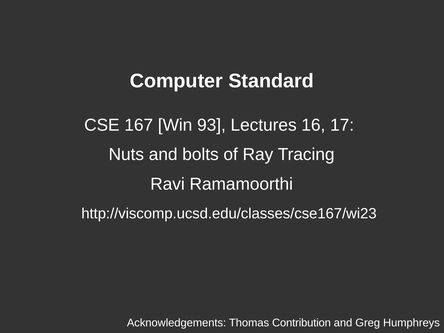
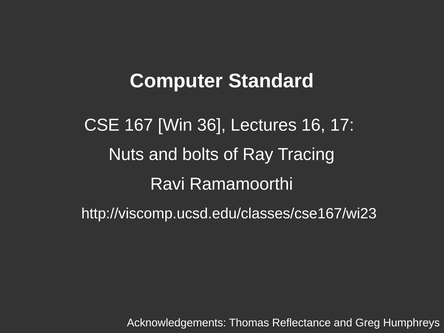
93: 93 -> 36
Contribution: Contribution -> Reflectance
